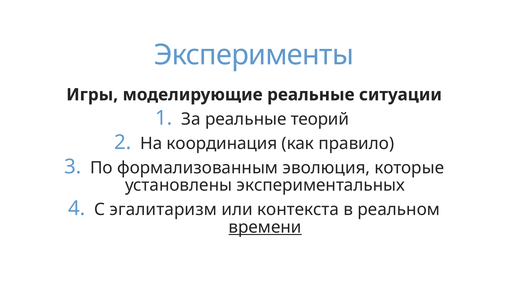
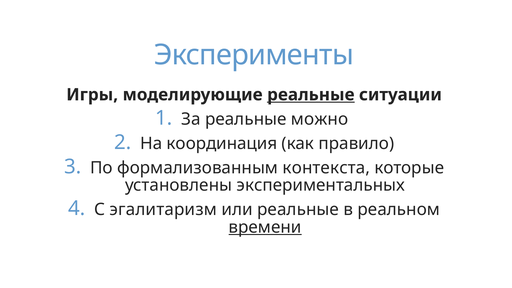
реальные at (311, 95) underline: none -> present
теорий: теорий -> можно
эволюция: эволюция -> контекста
или контекста: контекста -> реальные
